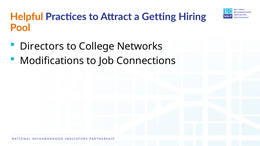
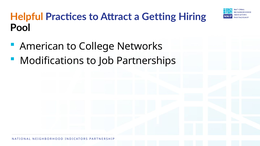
Pool colour: orange -> black
Directors: Directors -> American
Connections: Connections -> Partnerships
